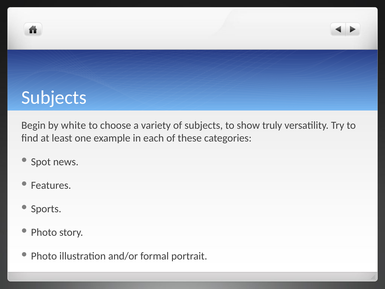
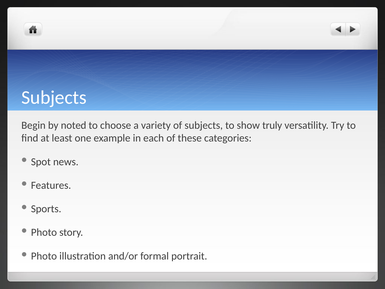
white: white -> noted
